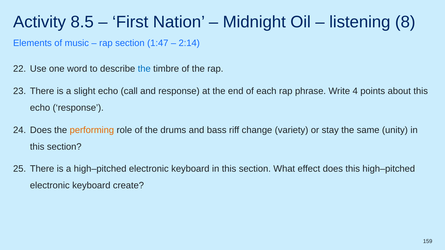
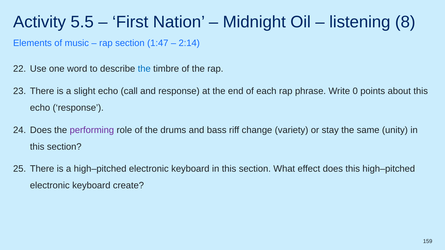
8.5: 8.5 -> 5.5
4: 4 -> 0
performing colour: orange -> purple
